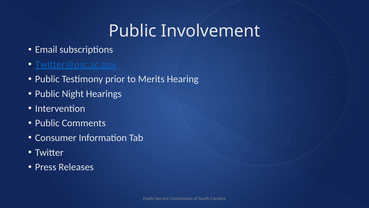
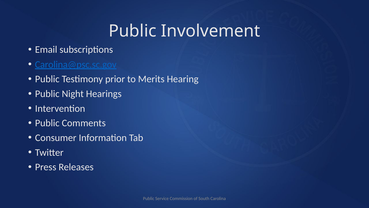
Twitter@psc.sc.gov: Twitter@psc.sc.gov -> Carolina@psc.sc.gov
